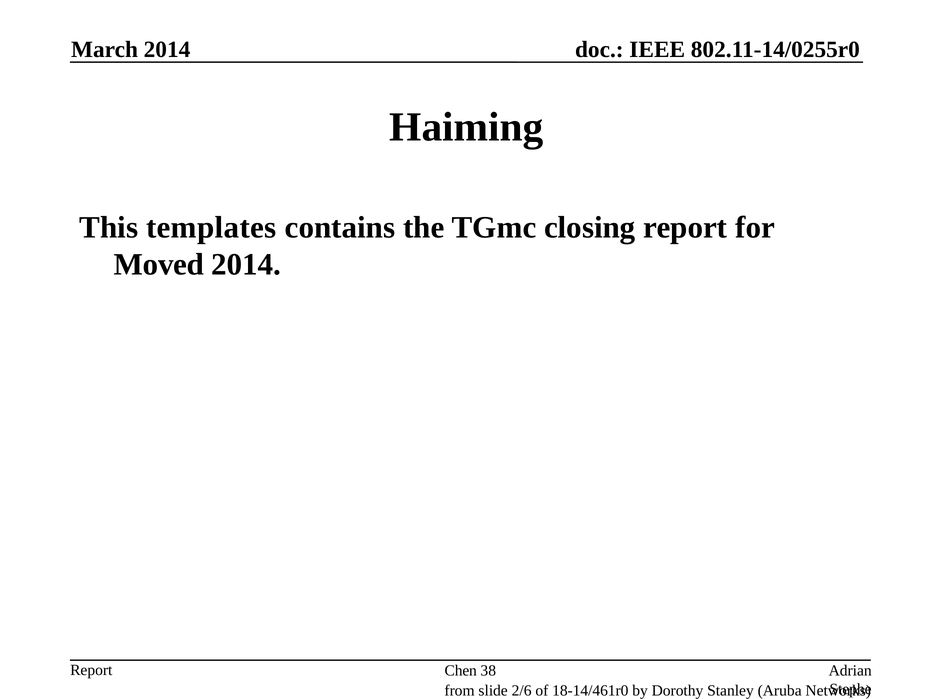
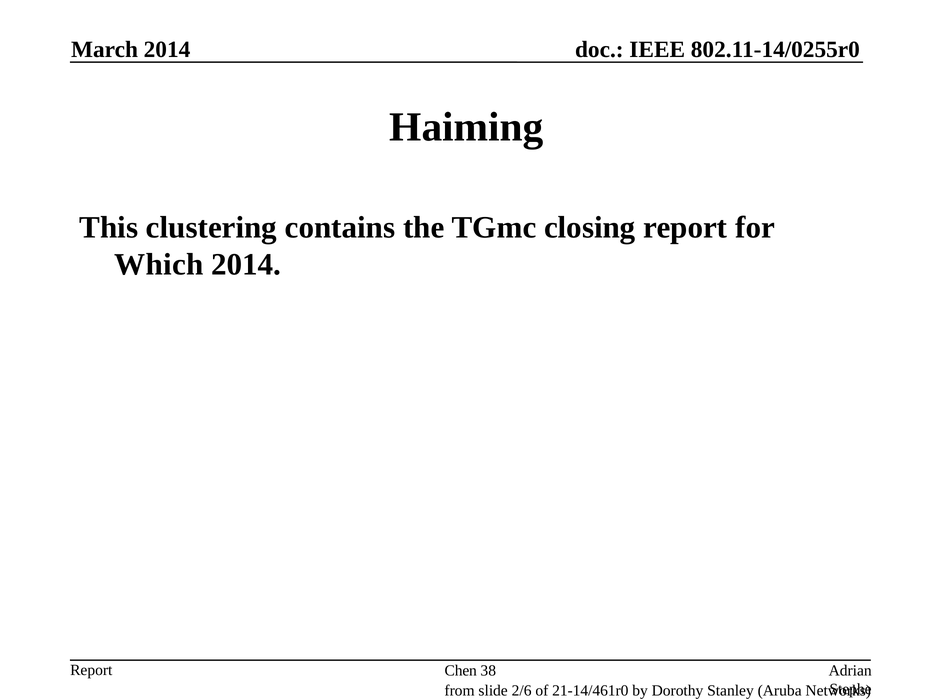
templates: templates -> clustering
Moved: Moved -> Which
18-14/461r0: 18-14/461r0 -> 21-14/461r0
